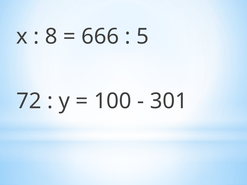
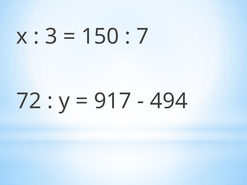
8: 8 -> 3
666: 666 -> 150
5: 5 -> 7
100: 100 -> 917
301: 301 -> 494
